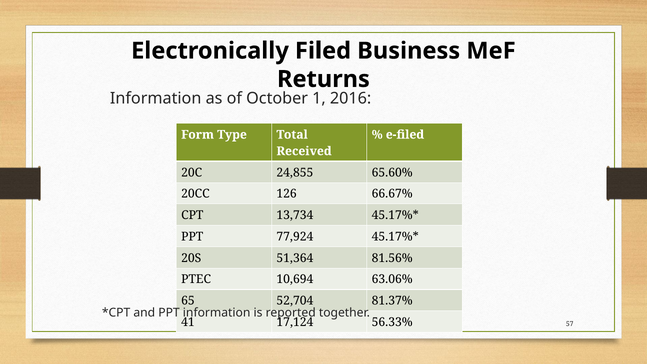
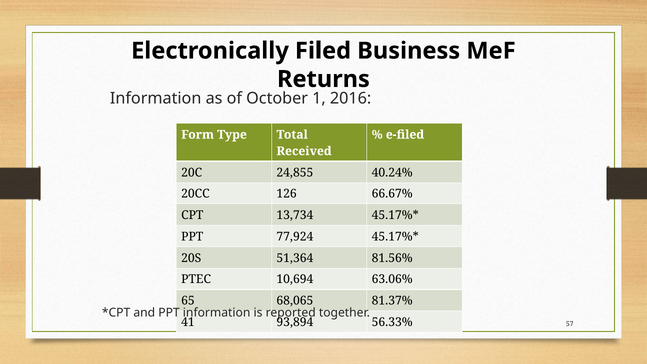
65.60%: 65.60% -> 40.24%
52,704: 52,704 -> 68,065
17,124: 17,124 -> 93,894
